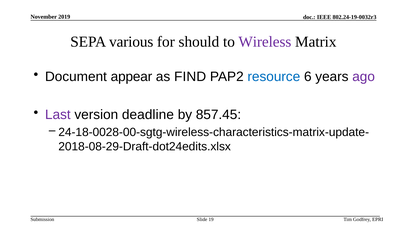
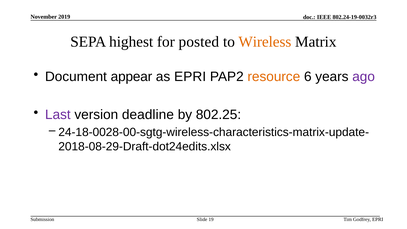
various: various -> highest
should: should -> posted
Wireless colour: purple -> orange
as FIND: FIND -> EPRI
resource colour: blue -> orange
857.45: 857.45 -> 802.25
